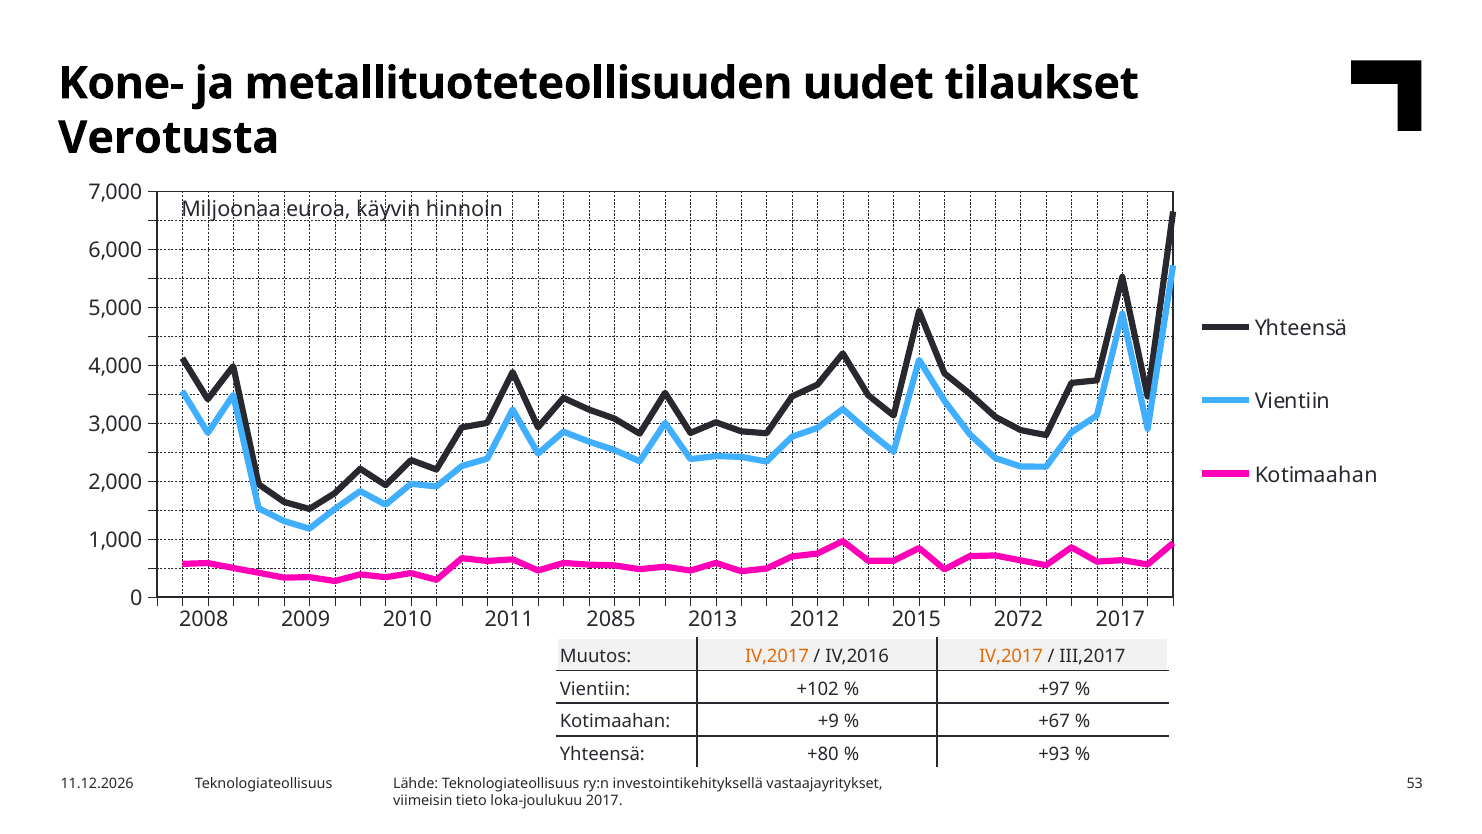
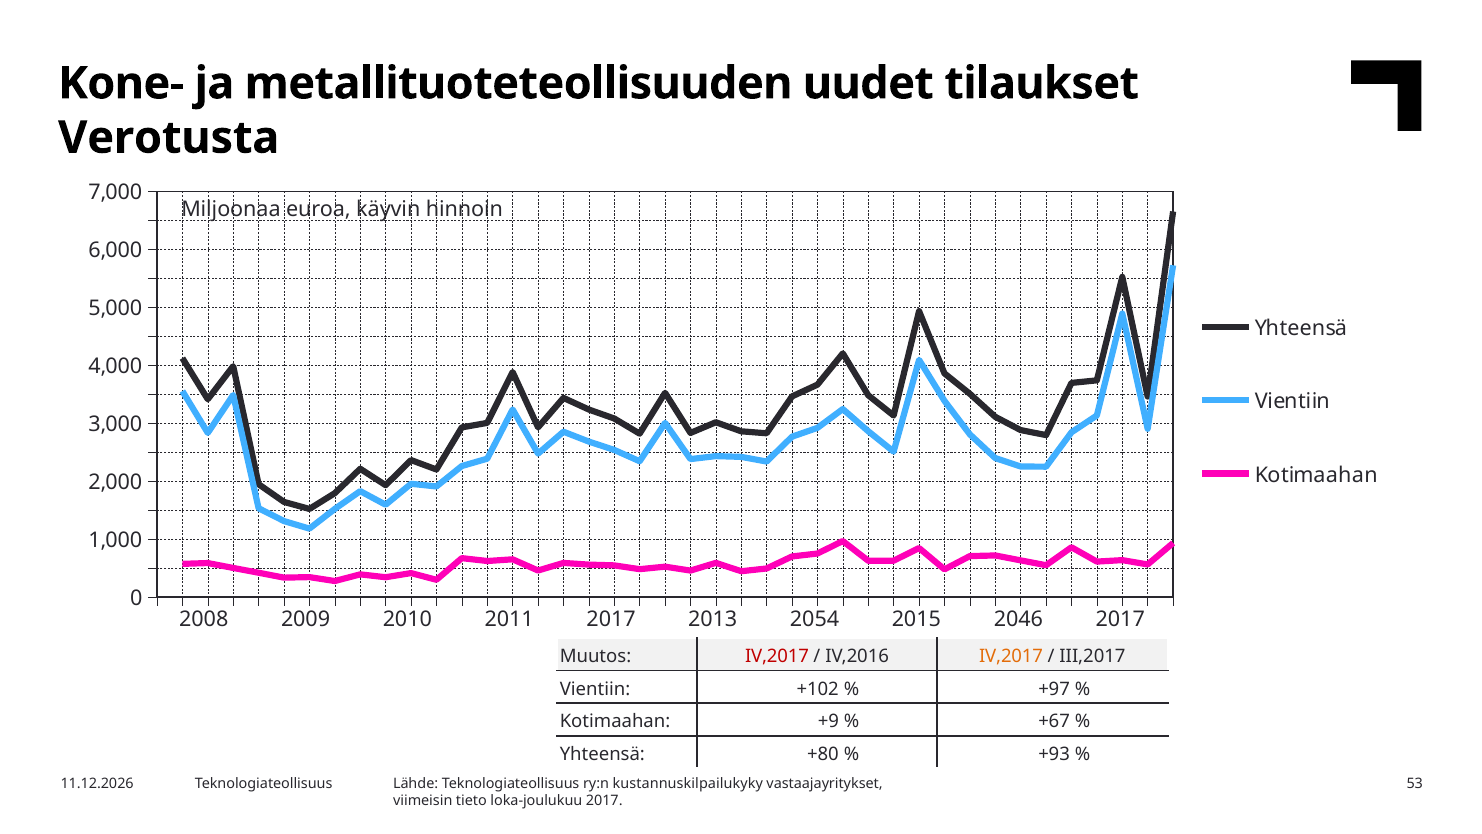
2011 2085: 2085 -> 2017
2012: 2012 -> 2054
2072: 2072 -> 2046
IV,2017 at (777, 656) colour: orange -> red
investointikehityksellä: investointikehityksellä -> kustannuskilpailukyky
